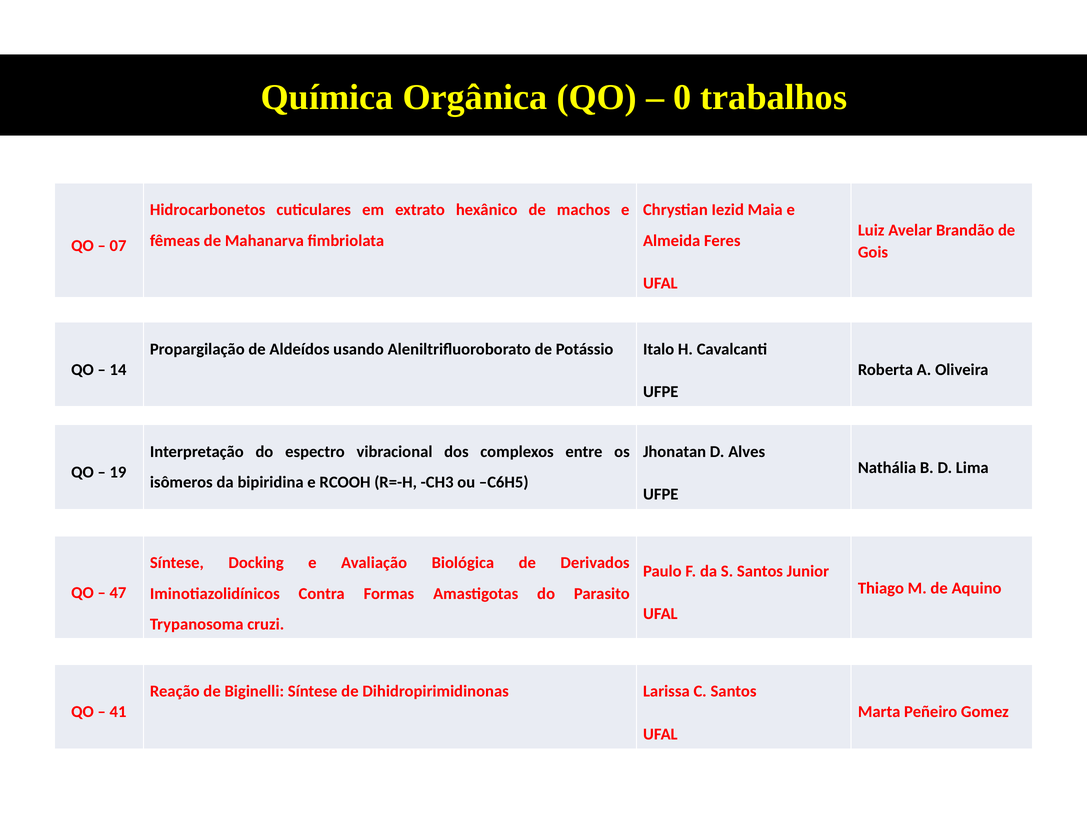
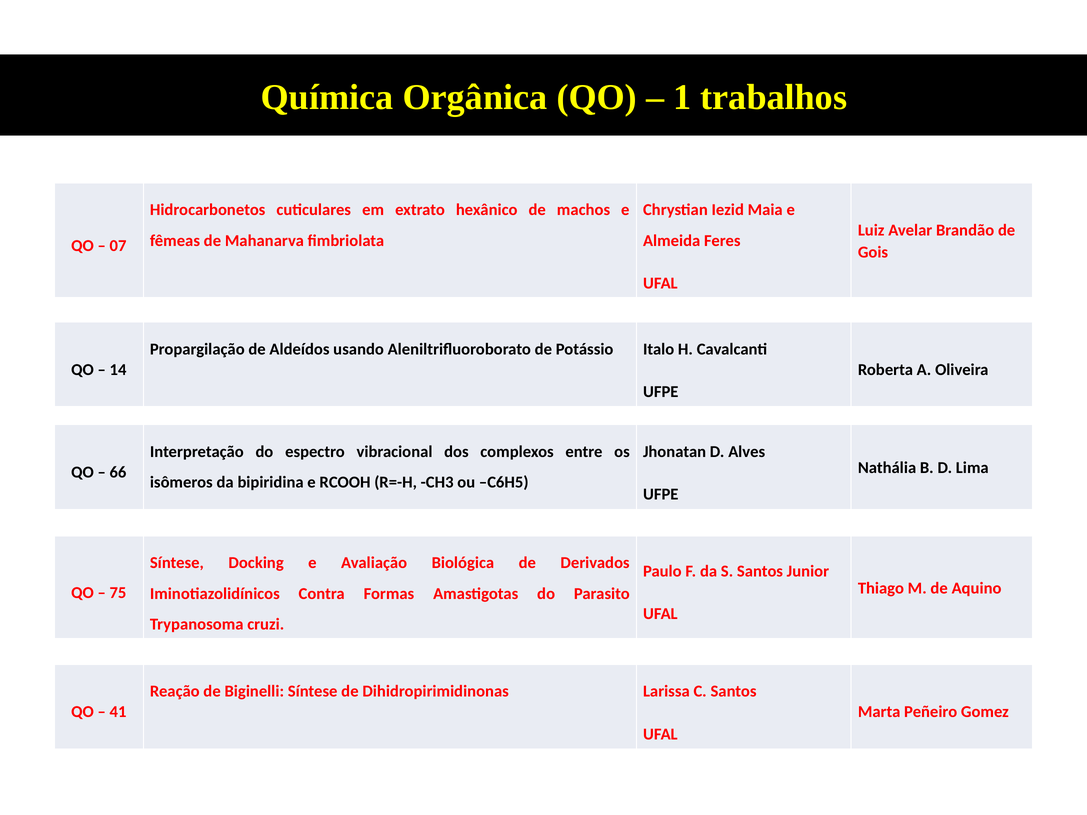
0: 0 -> 1
19: 19 -> 66
47: 47 -> 75
